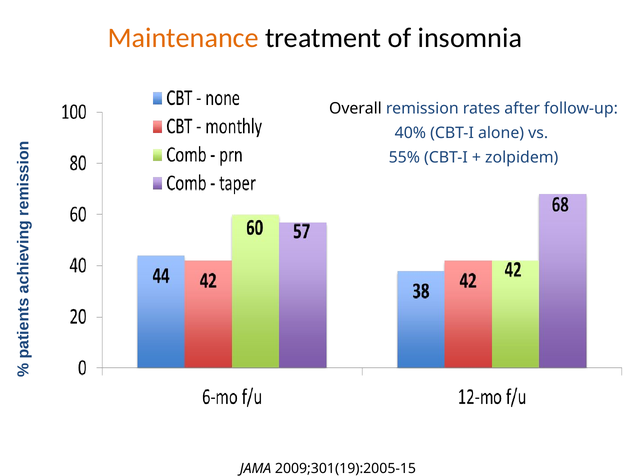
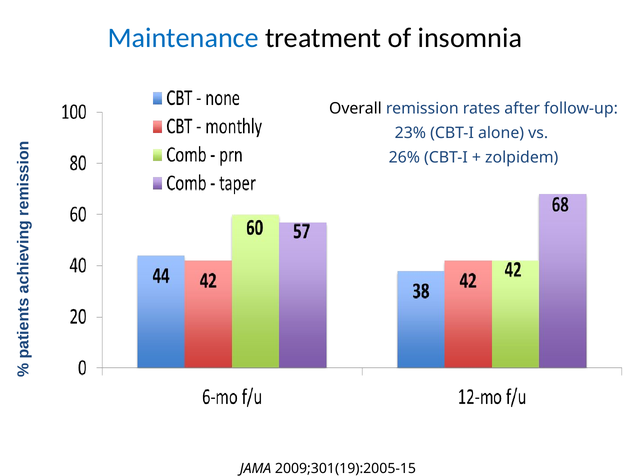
Maintenance colour: orange -> blue
40%: 40% -> 23%
55%: 55% -> 26%
